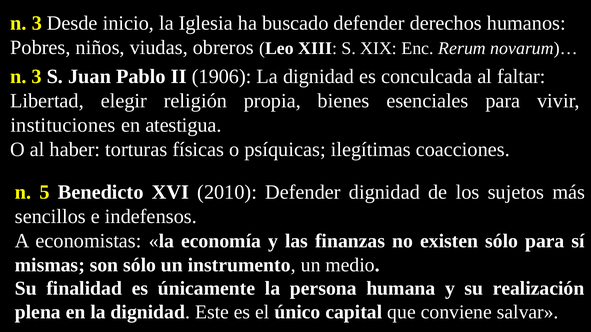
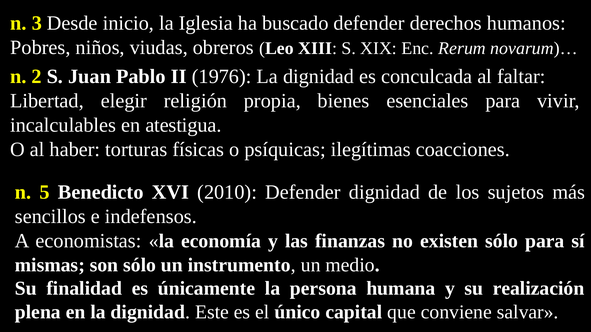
3 at (37, 77): 3 -> 2
1906: 1906 -> 1976
instituciones: instituciones -> incalculables
